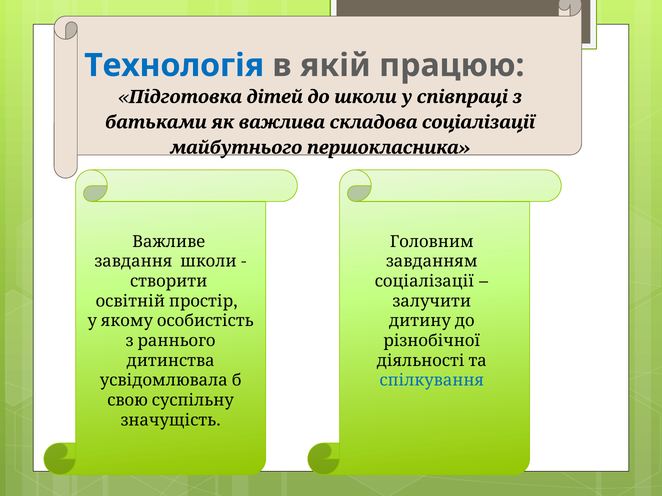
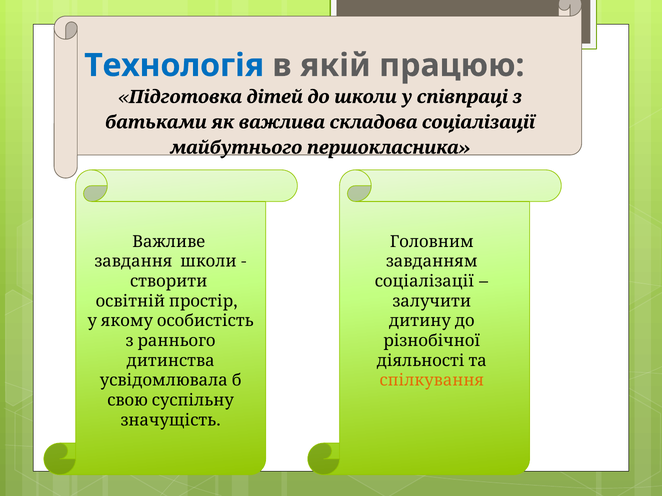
спілкування colour: blue -> orange
